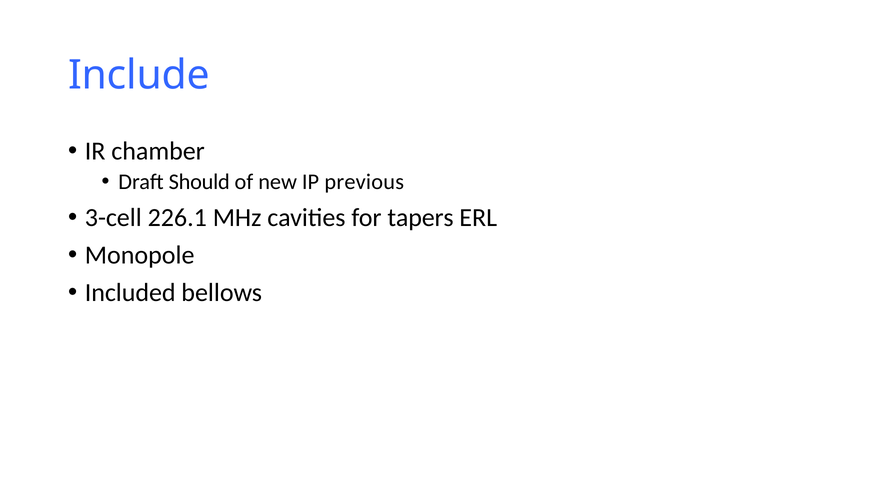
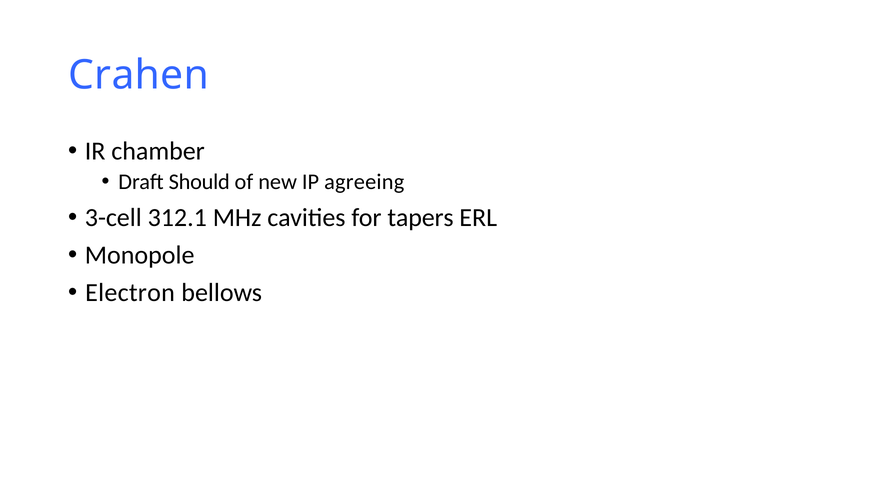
Include: Include -> Crahen
previous: previous -> agreeing
226.1: 226.1 -> 312.1
Included: Included -> Electron
